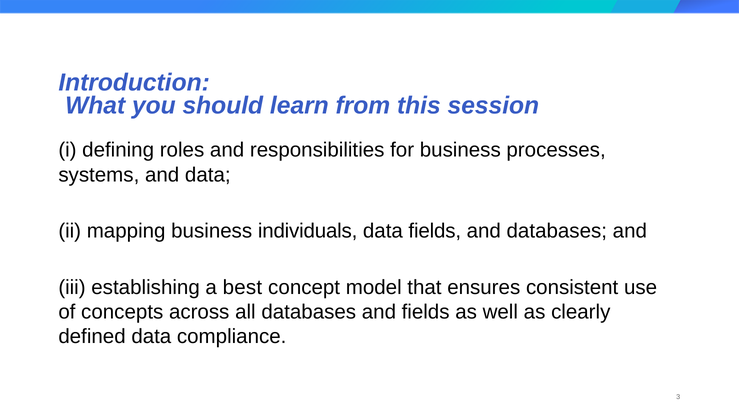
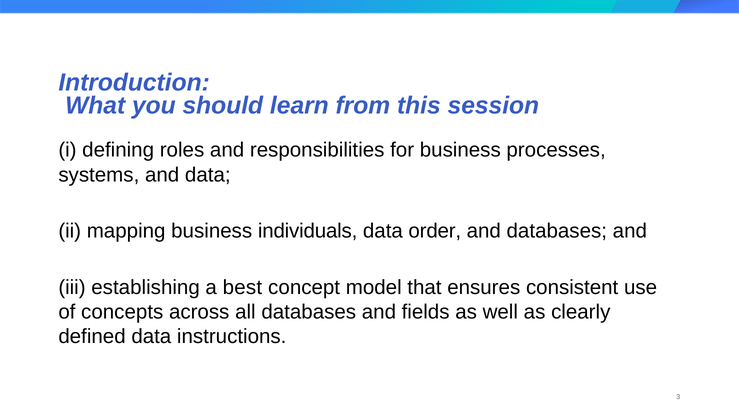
data fields: fields -> order
compliance: compliance -> instructions
